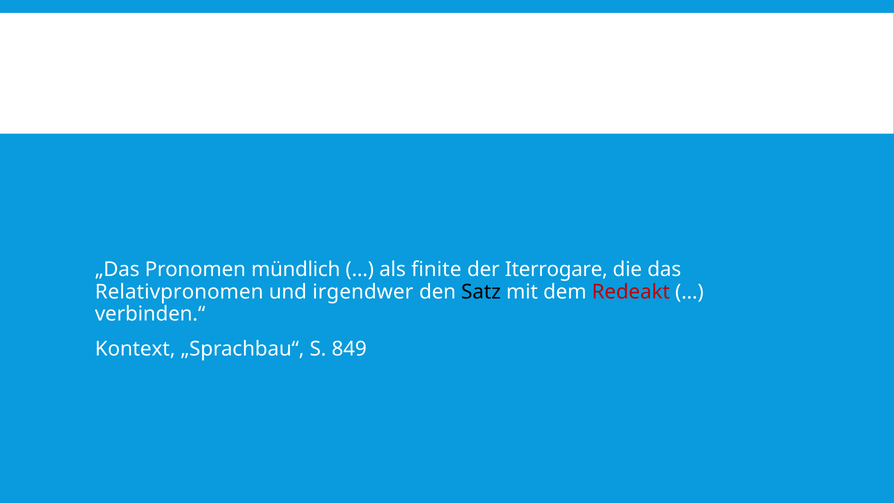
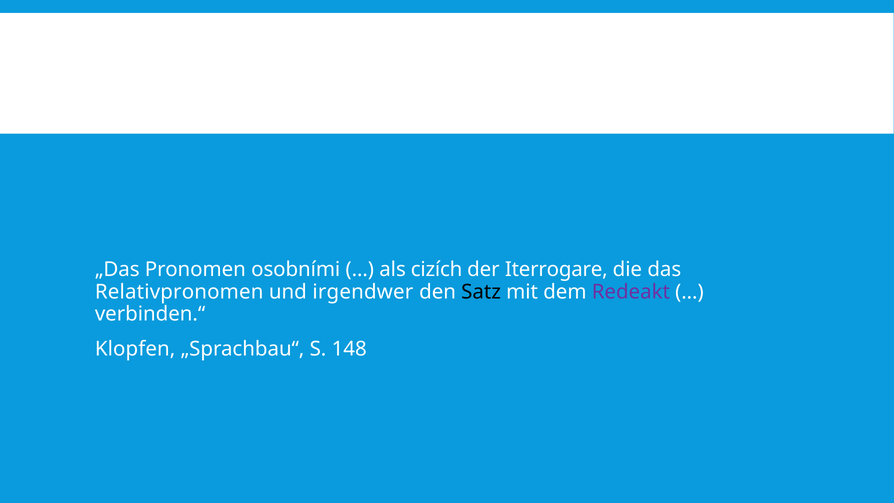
mündlich: mündlich -> osobními
finite: finite -> cizích
Redeakt colour: red -> purple
Kontext: Kontext -> Klopfen
849: 849 -> 148
